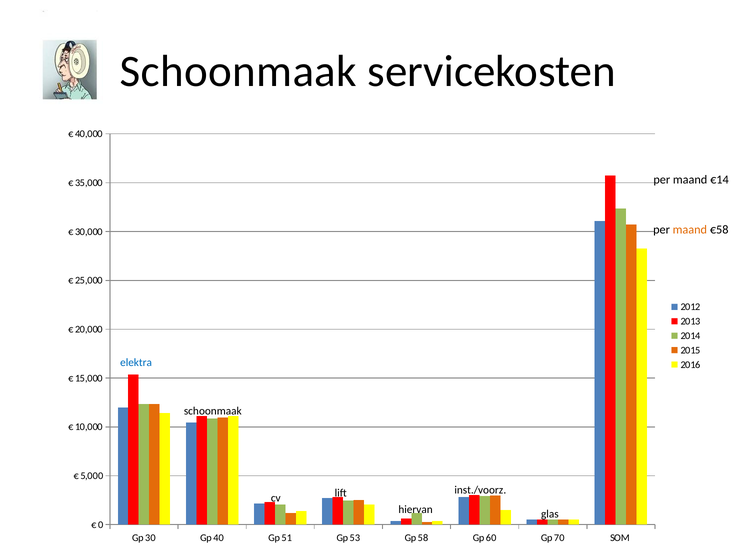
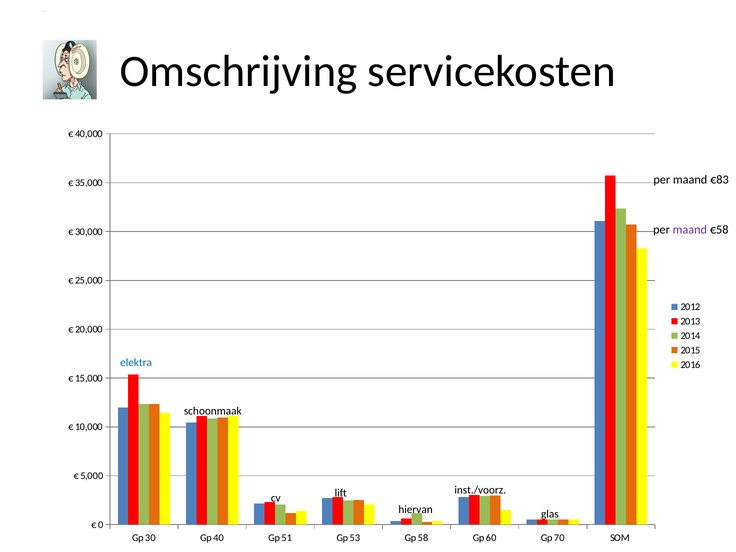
Schoonmaak at (238, 71): Schoonmaak -> Omschrijving
€14: €14 -> €83
maand at (690, 230) colour: orange -> purple
